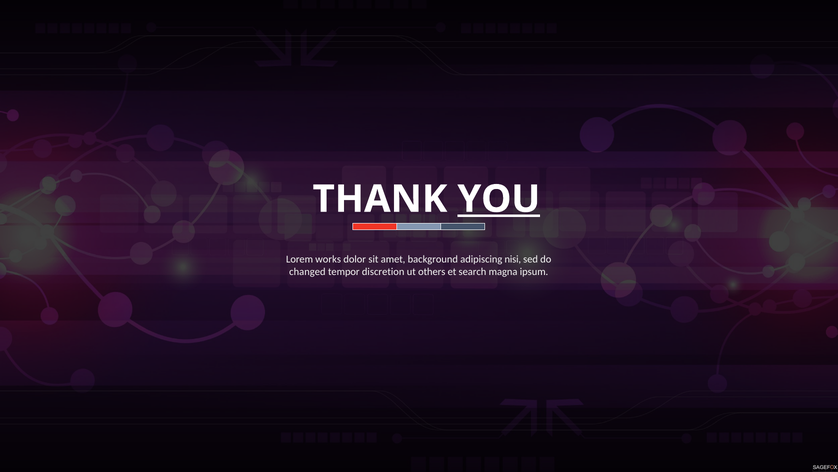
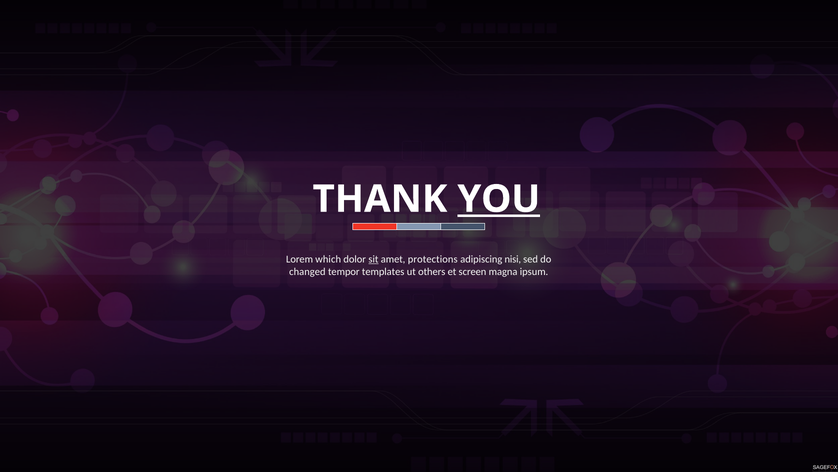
works: works -> which
sit underline: none -> present
background: background -> protections
discretion: discretion -> templates
search: search -> screen
